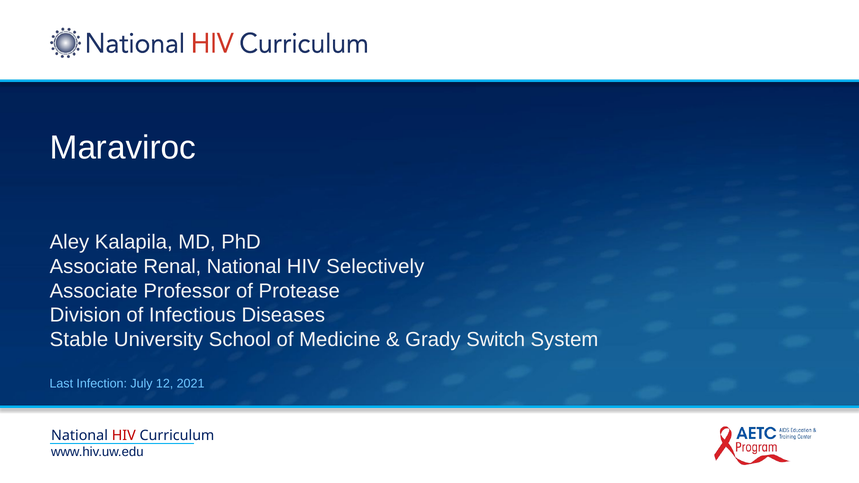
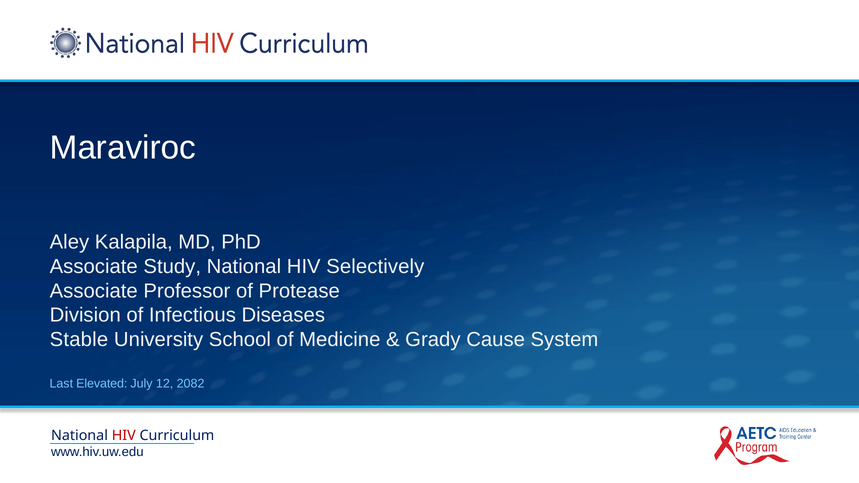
Renal: Renal -> Study
Switch: Switch -> Cause
Infection: Infection -> Elevated
2021: 2021 -> 2082
